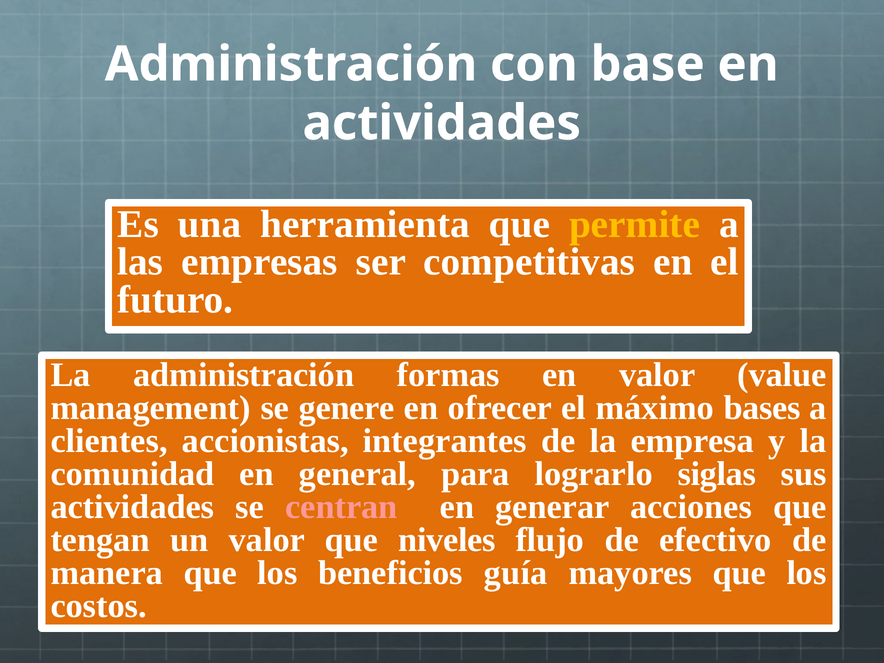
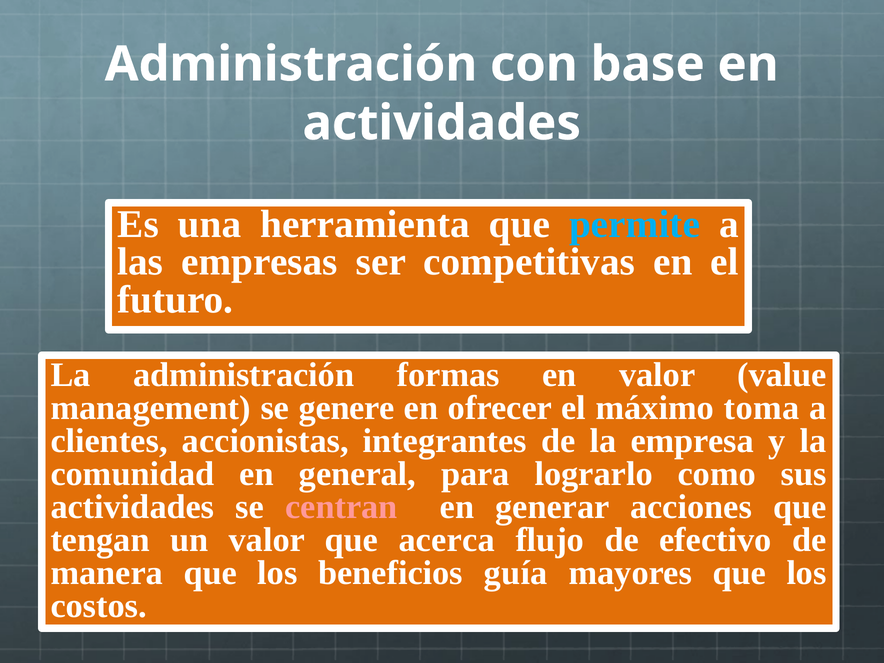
permite colour: yellow -> light blue
bases: bases -> toma
siglas: siglas -> como
niveles: niveles -> acerca
